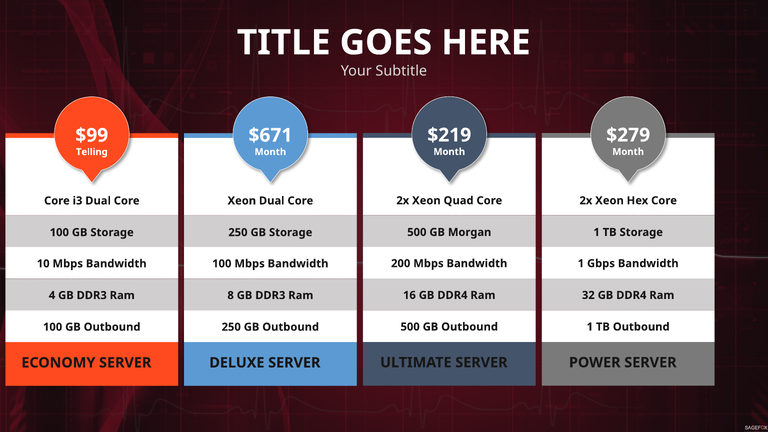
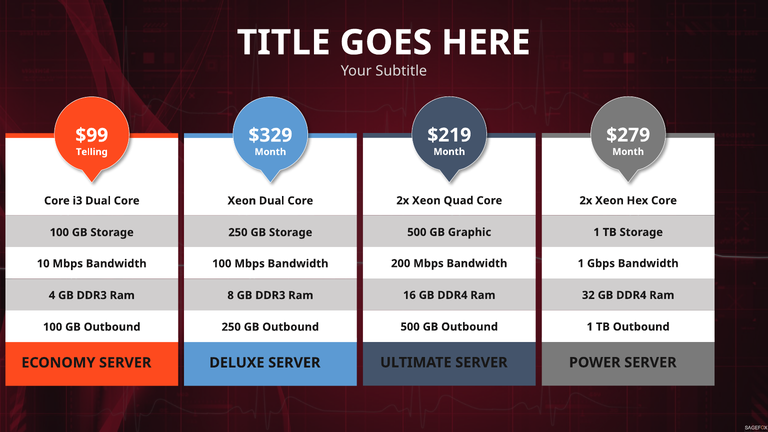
$671: $671 -> $329
Morgan: Morgan -> Graphic
